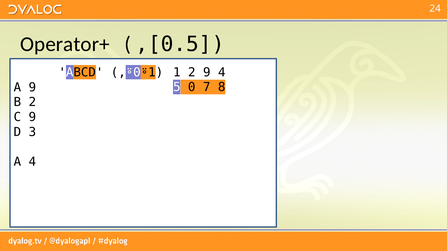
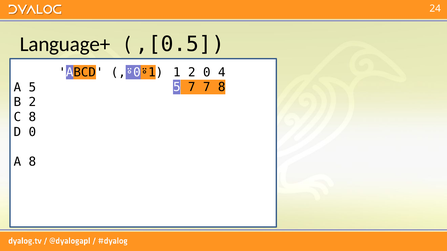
Operator+: Operator+ -> Language+
2 9: 9 -> 0
5 0: 0 -> 7
A 9: 9 -> 5
C 9: 9 -> 8
D 3: 3 -> 0
A 4: 4 -> 8
